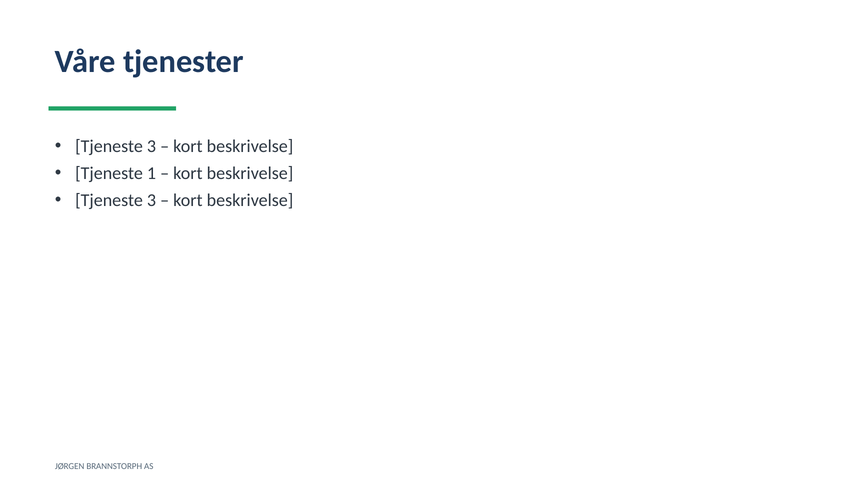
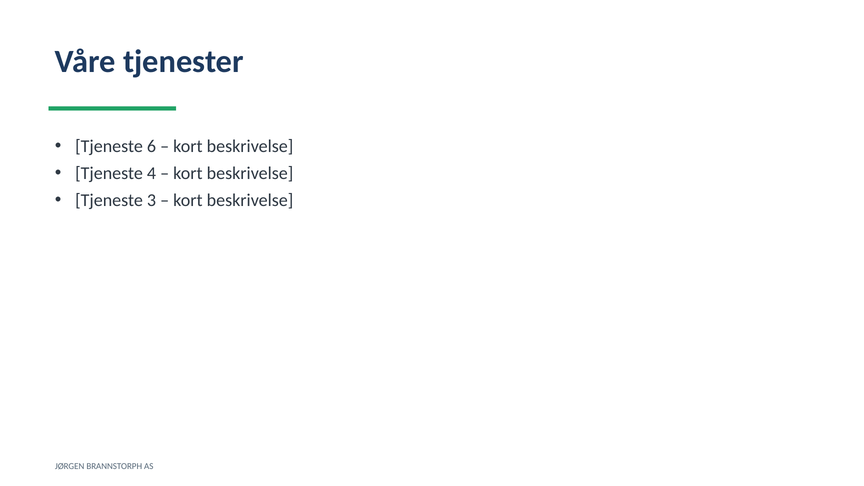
3 at (151, 146): 3 -> 6
1: 1 -> 4
